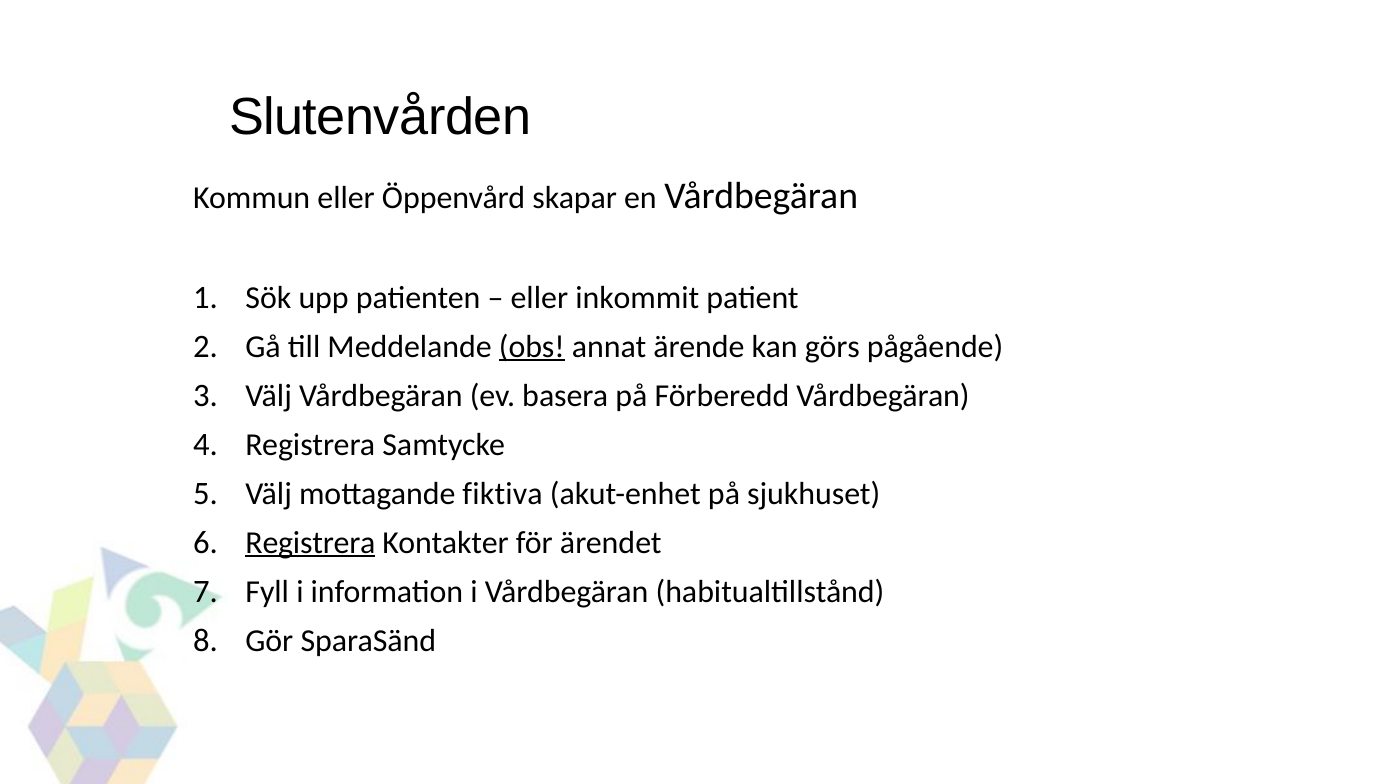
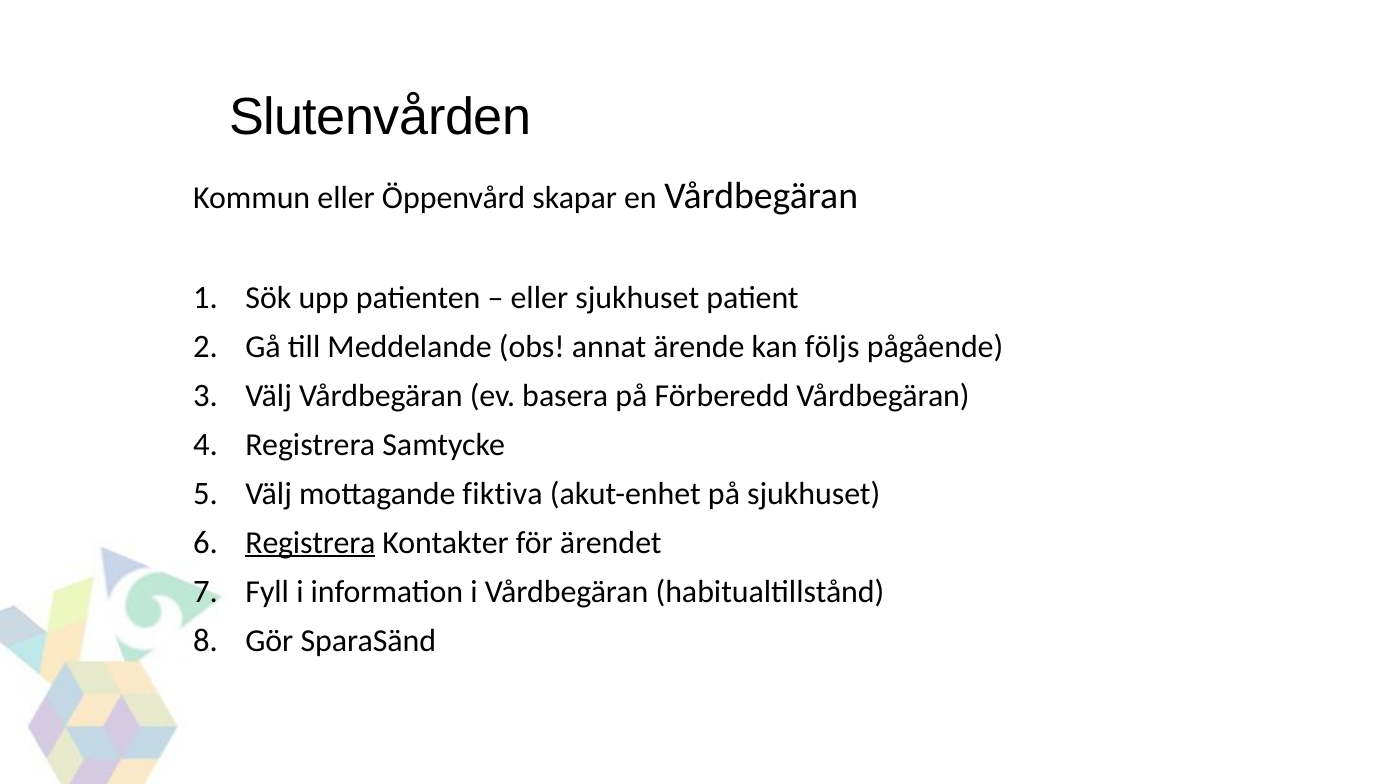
eller inkommit: inkommit -> sjukhuset
obs underline: present -> none
görs: görs -> följs
